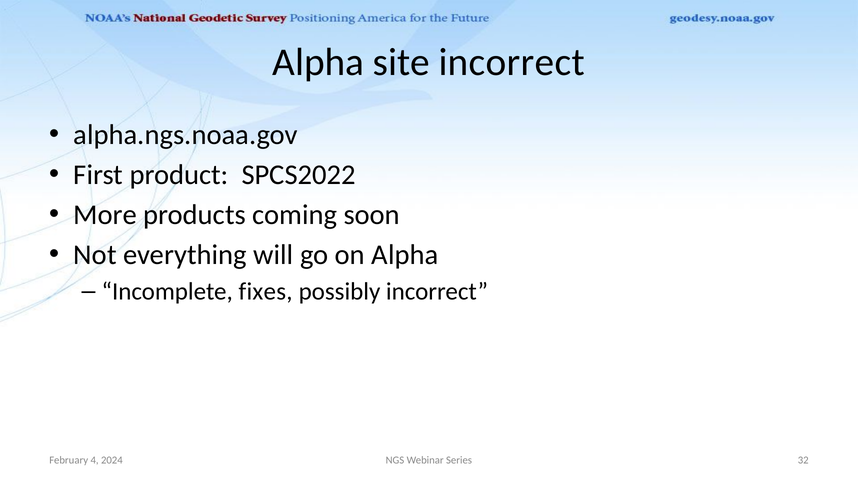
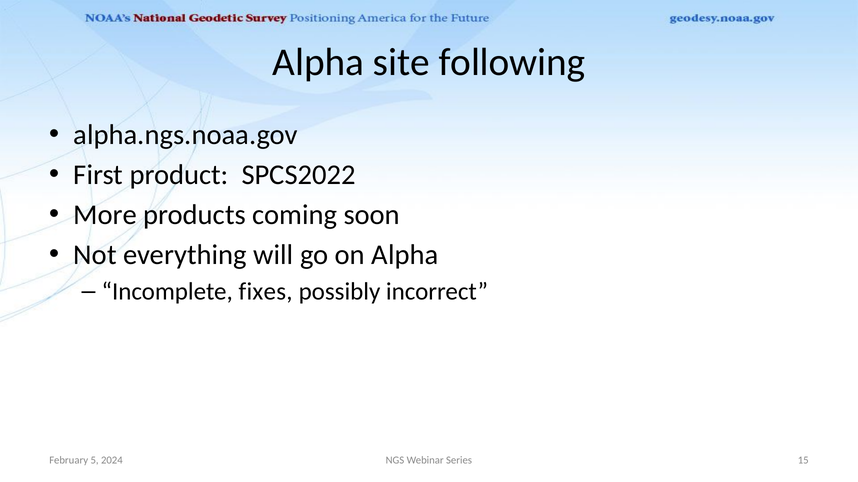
site incorrect: incorrect -> following
4: 4 -> 5
32: 32 -> 15
